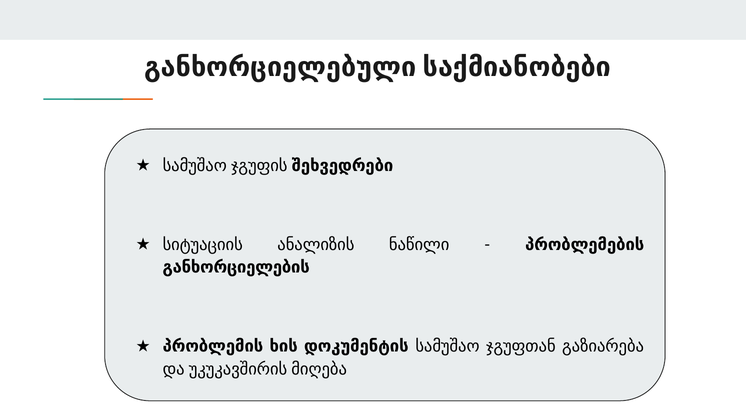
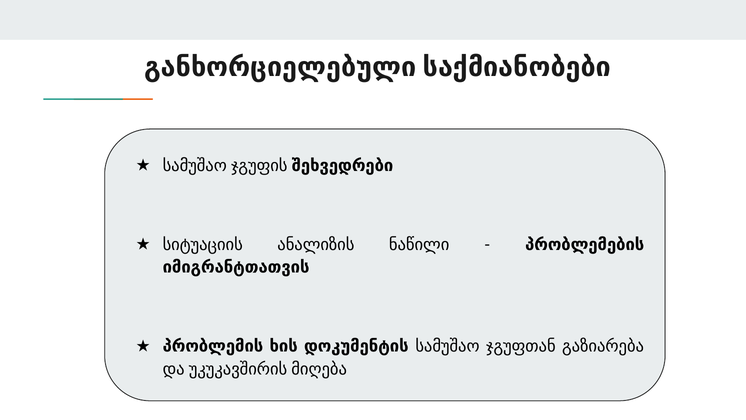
განხორციელების: განხორციელების -> იმიგრანტთათვის
